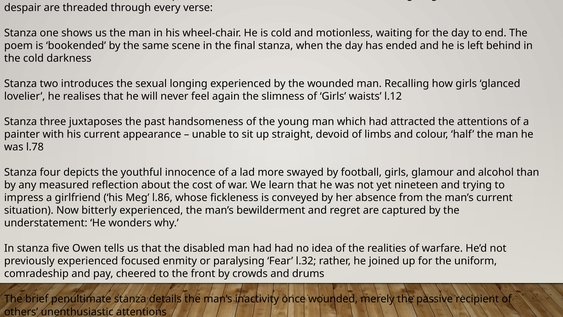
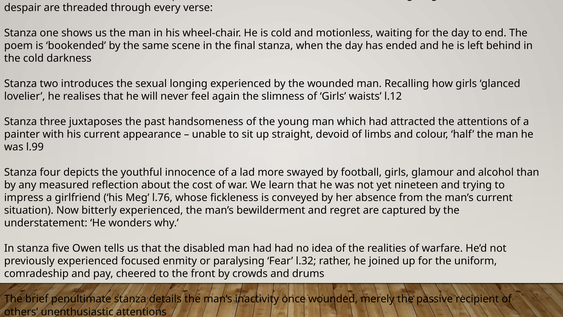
l.78: l.78 -> l.99
l.86: l.86 -> l.76
